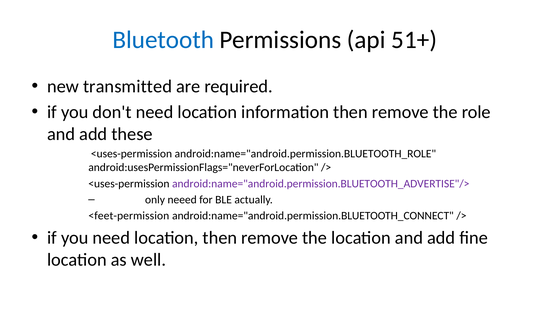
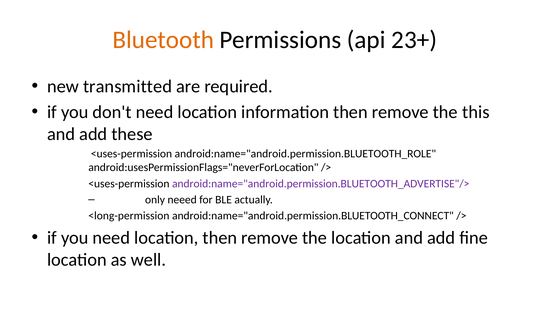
Bluetooth colour: blue -> orange
51+: 51+ -> 23+
role: role -> this
<feet-permission: <feet-permission -> <long-permission
